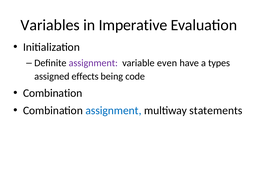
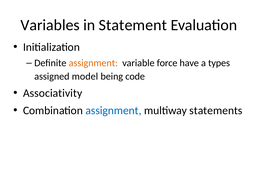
Imperative: Imperative -> Statement
assignment at (93, 63) colour: purple -> orange
even: even -> force
effects: effects -> model
Combination at (53, 93): Combination -> Associativity
